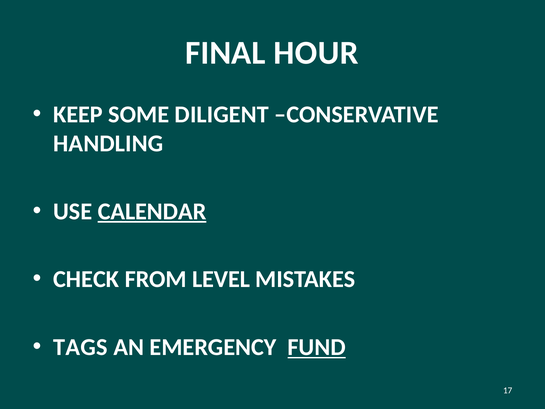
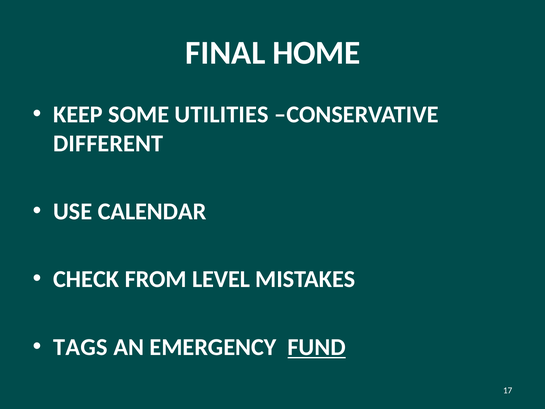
HOUR: HOUR -> HOME
DILIGENT: DILIGENT -> UTILITIES
HANDLING: HANDLING -> DIFFERENT
CALENDAR underline: present -> none
